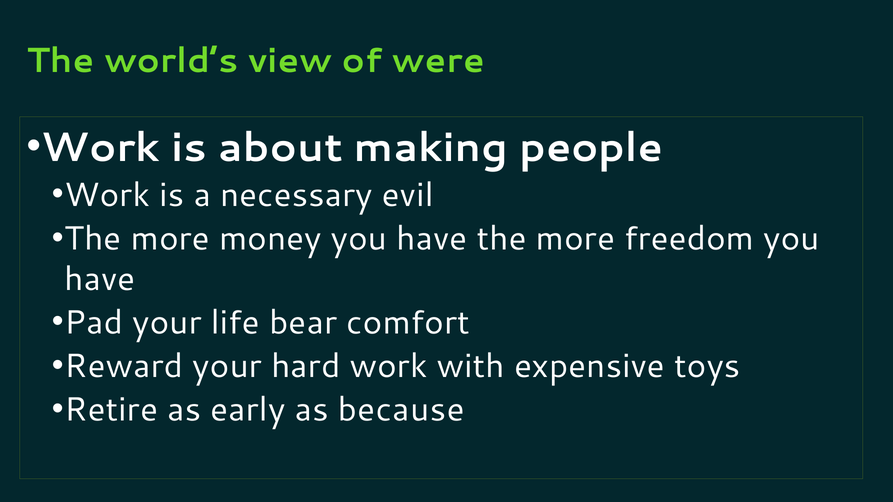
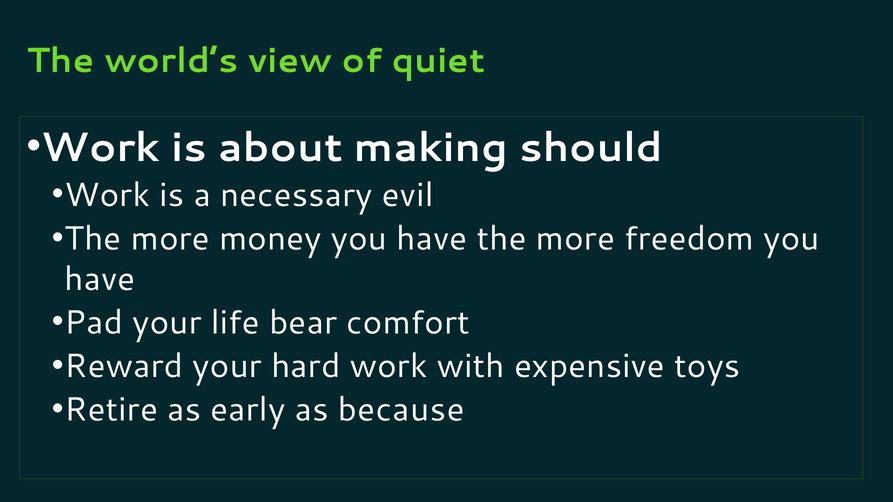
were: were -> quiet
people: people -> should
